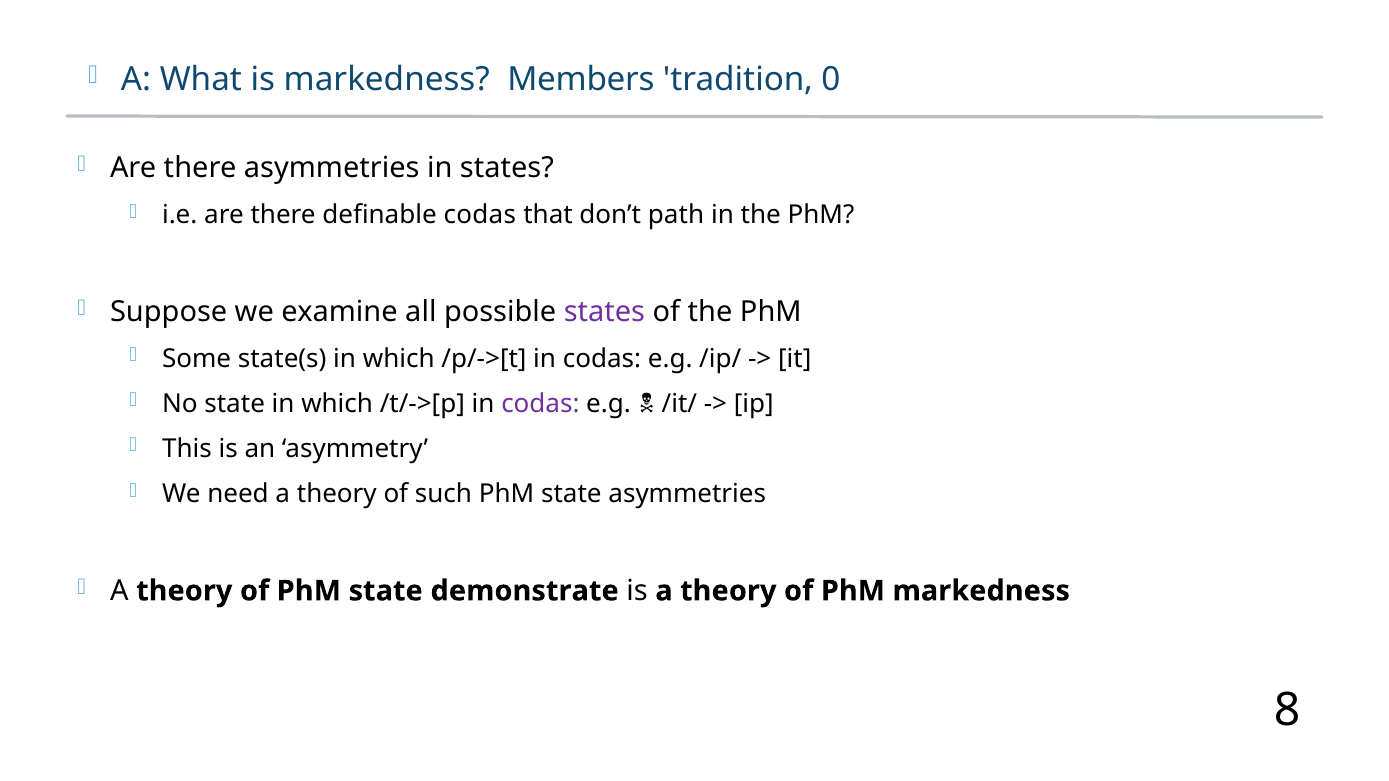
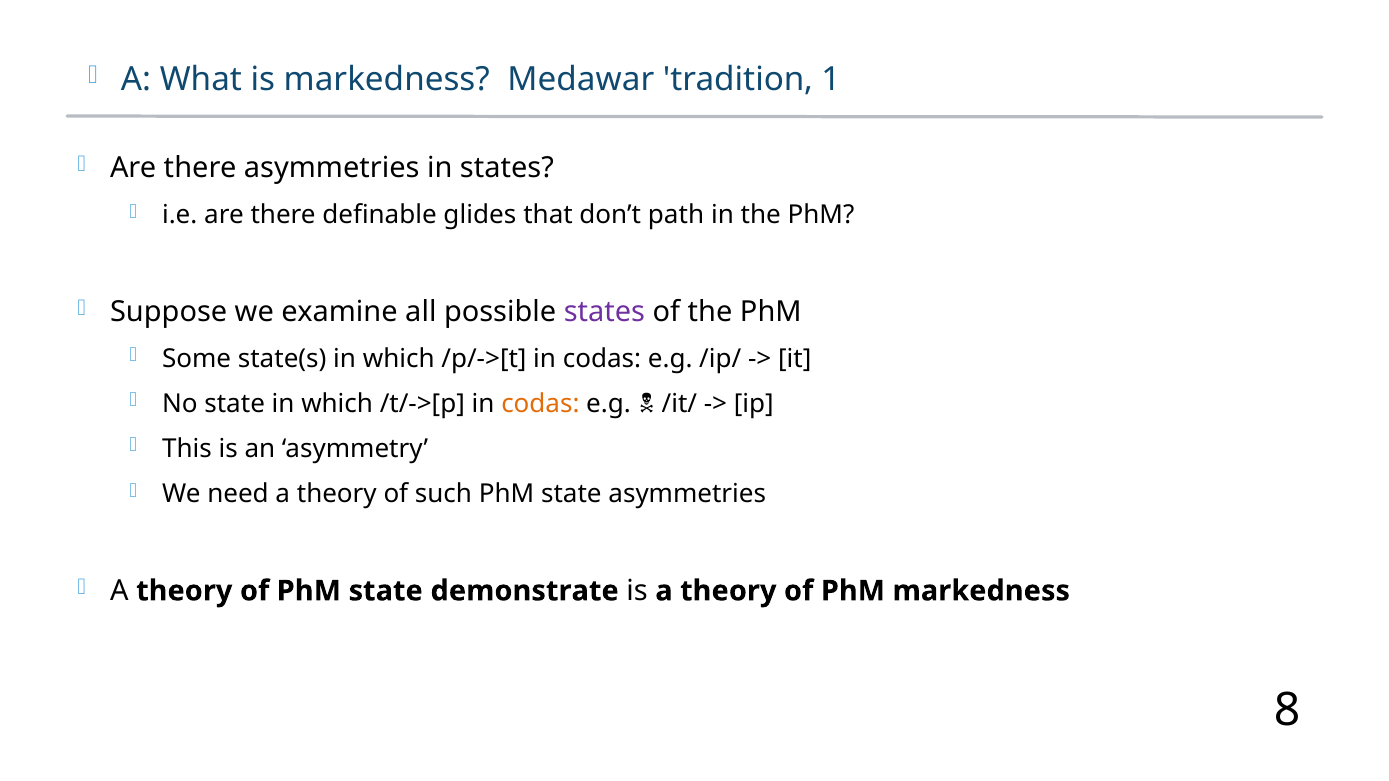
Members: Members -> Medawar
0: 0 -> 1
definable codas: codas -> glides
codas at (540, 404) colour: purple -> orange
